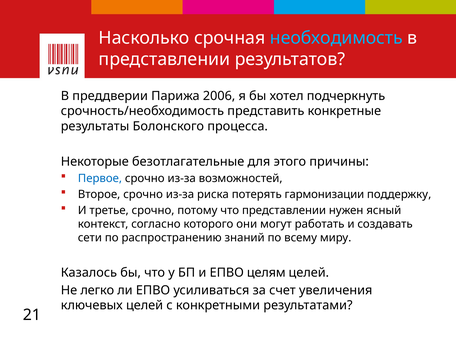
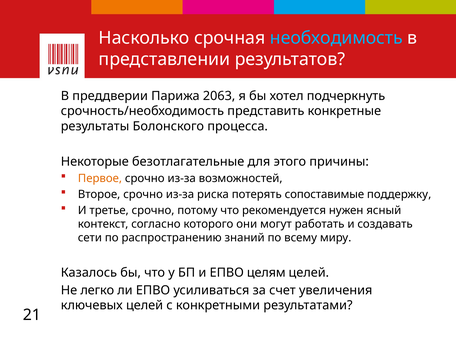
2006: 2006 -> 2063
Первое colour: blue -> orange
гармонизации: гармонизации -> сопоставимые
что представлении: представлении -> рекомендуется
